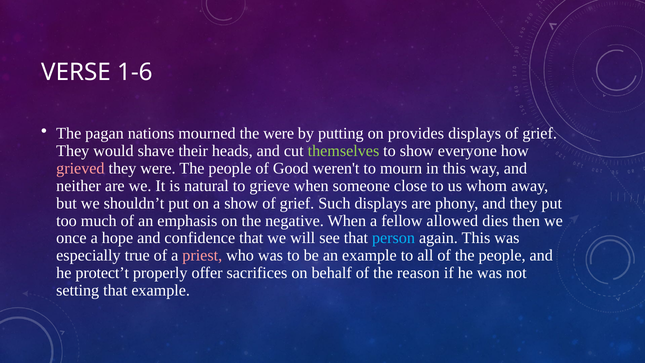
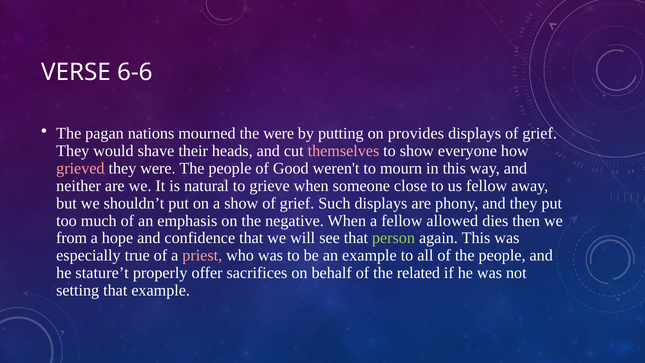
1-6: 1-6 -> 6-6
themselves colour: light green -> pink
us whom: whom -> fellow
once: once -> from
person colour: light blue -> light green
protect’t: protect’t -> stature’t
reason: reason -> related
